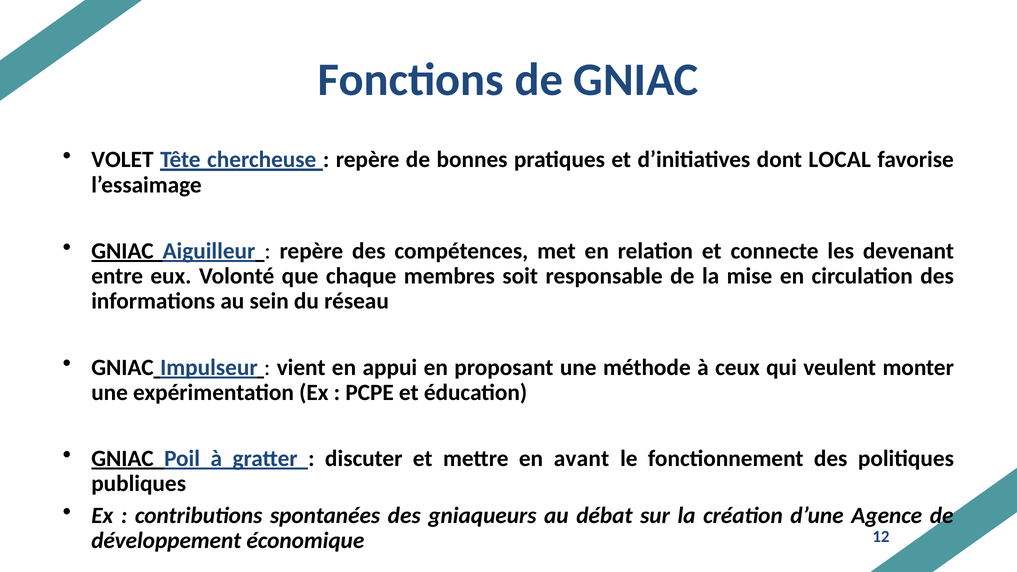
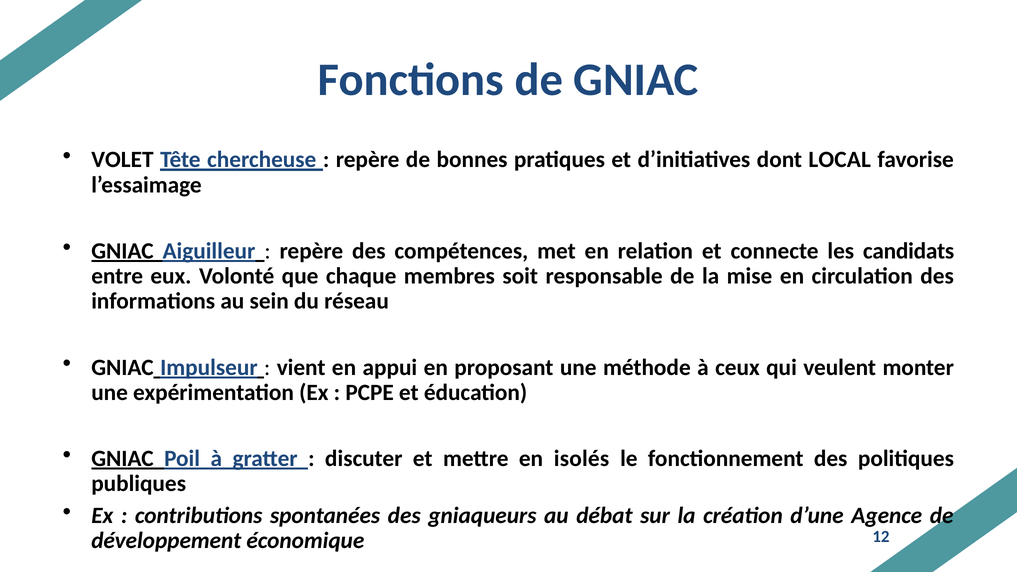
devenant: devenant -> candidats
avant: avant -> isolés
